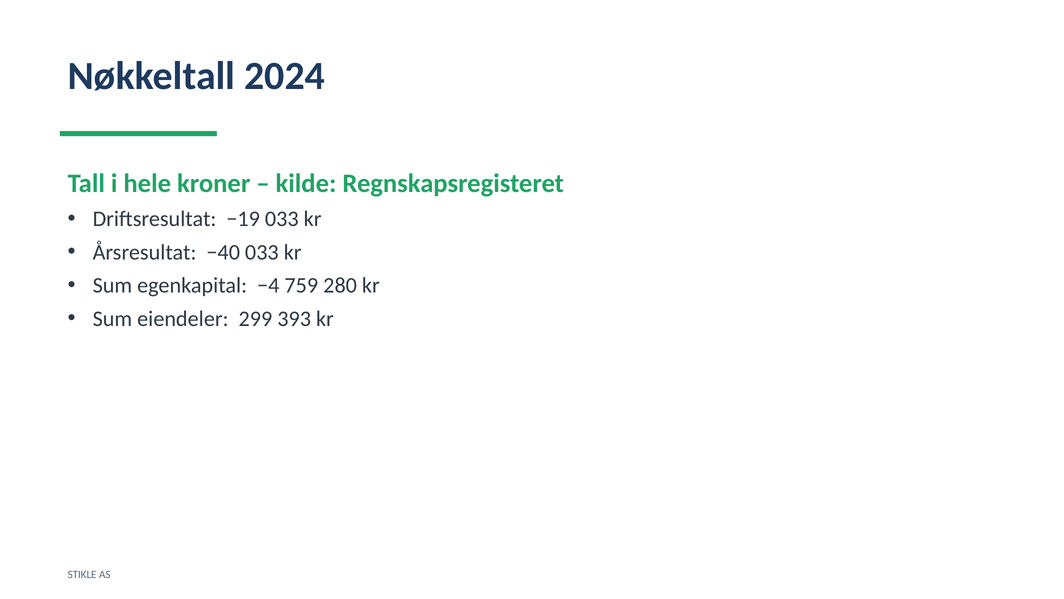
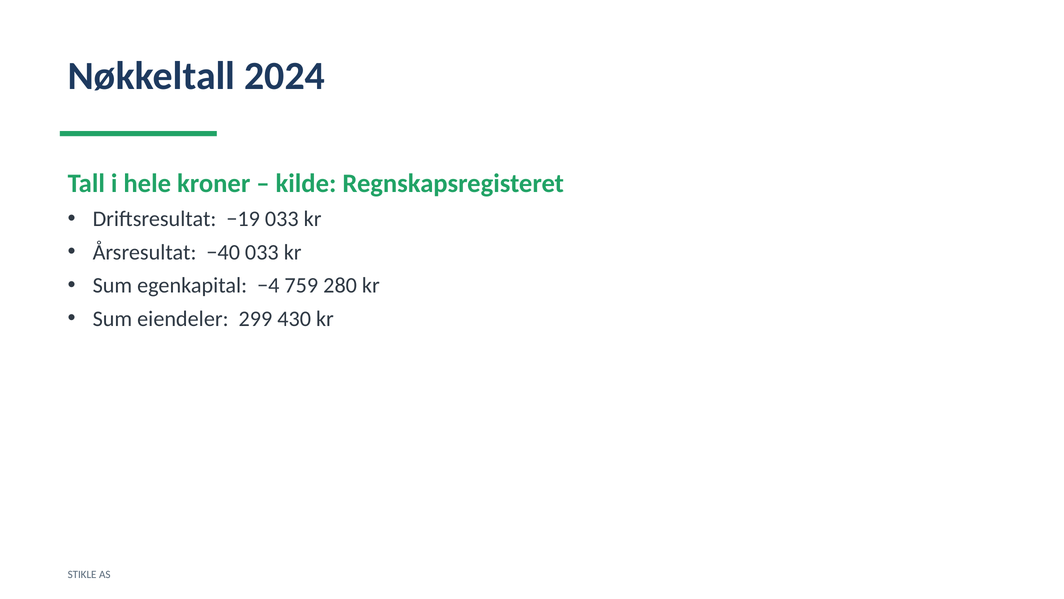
393: 393 -> 430
